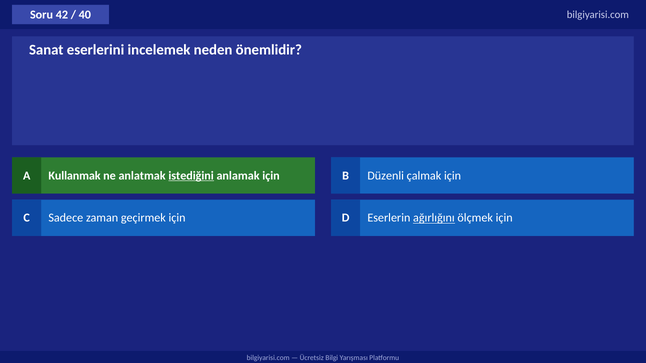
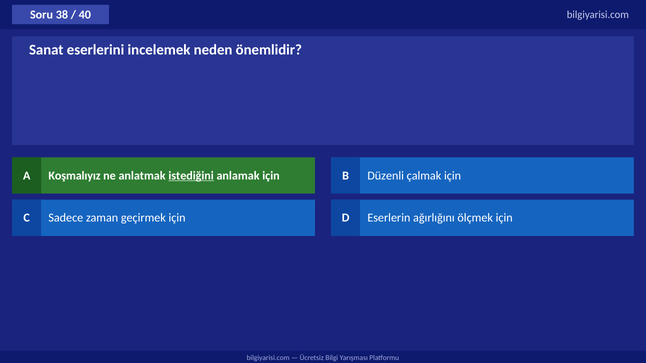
42: 42 -> 38
Kullanmak: Kullanmak -> Koşmalıyız
ağırlığını underline: present -> none
